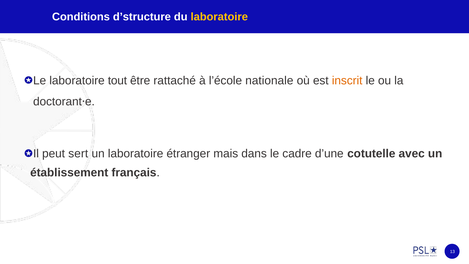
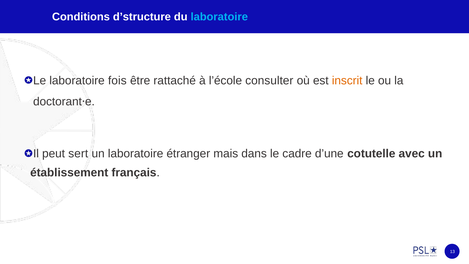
laboratoire at (219, 17) colour: yellow -> light blue
tout: tout -> fois
nationale: nationale -> consulter
